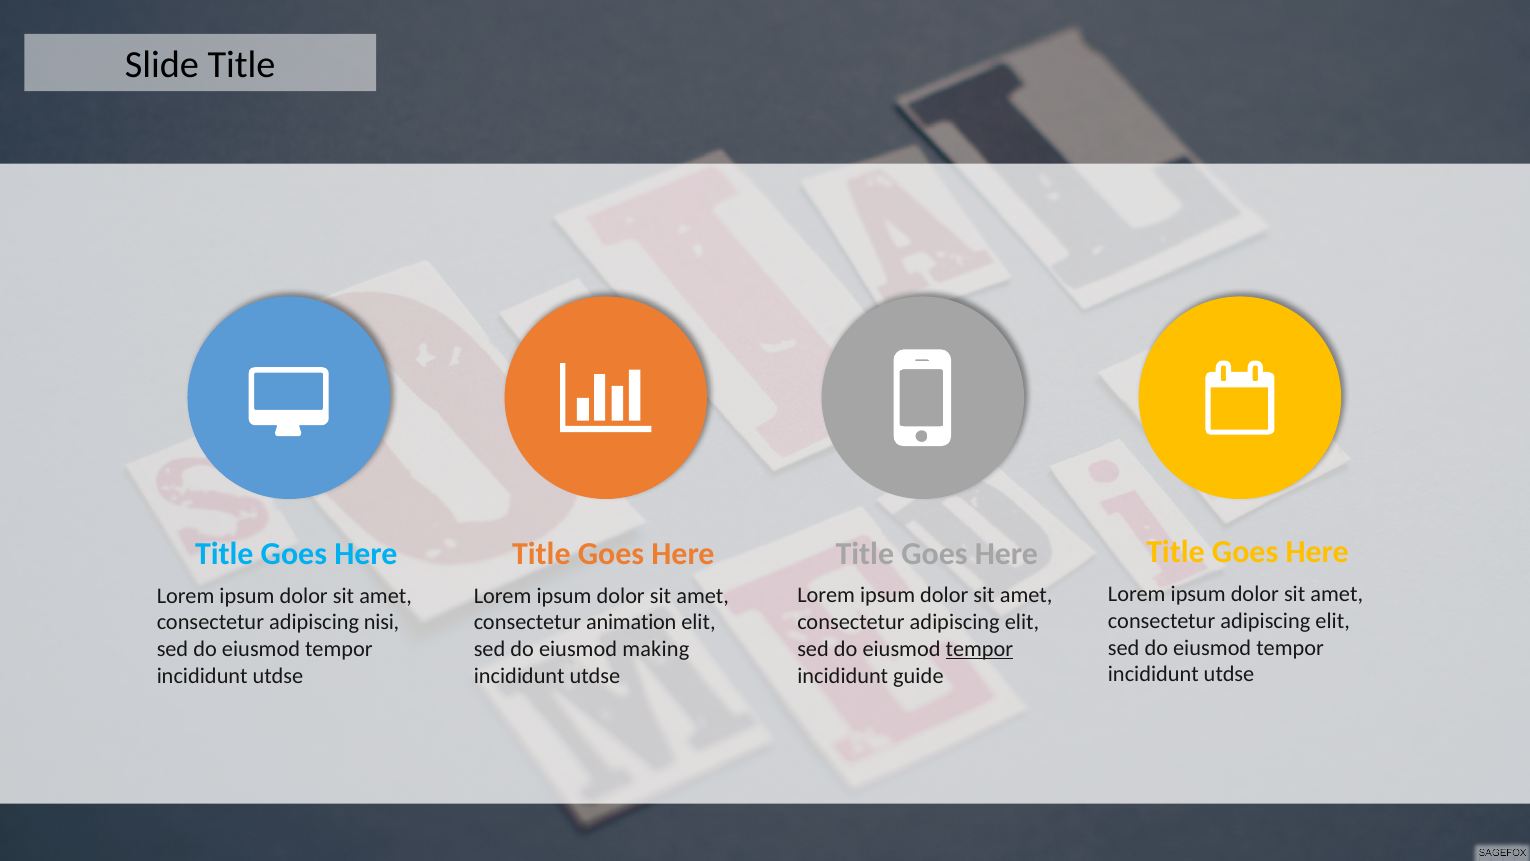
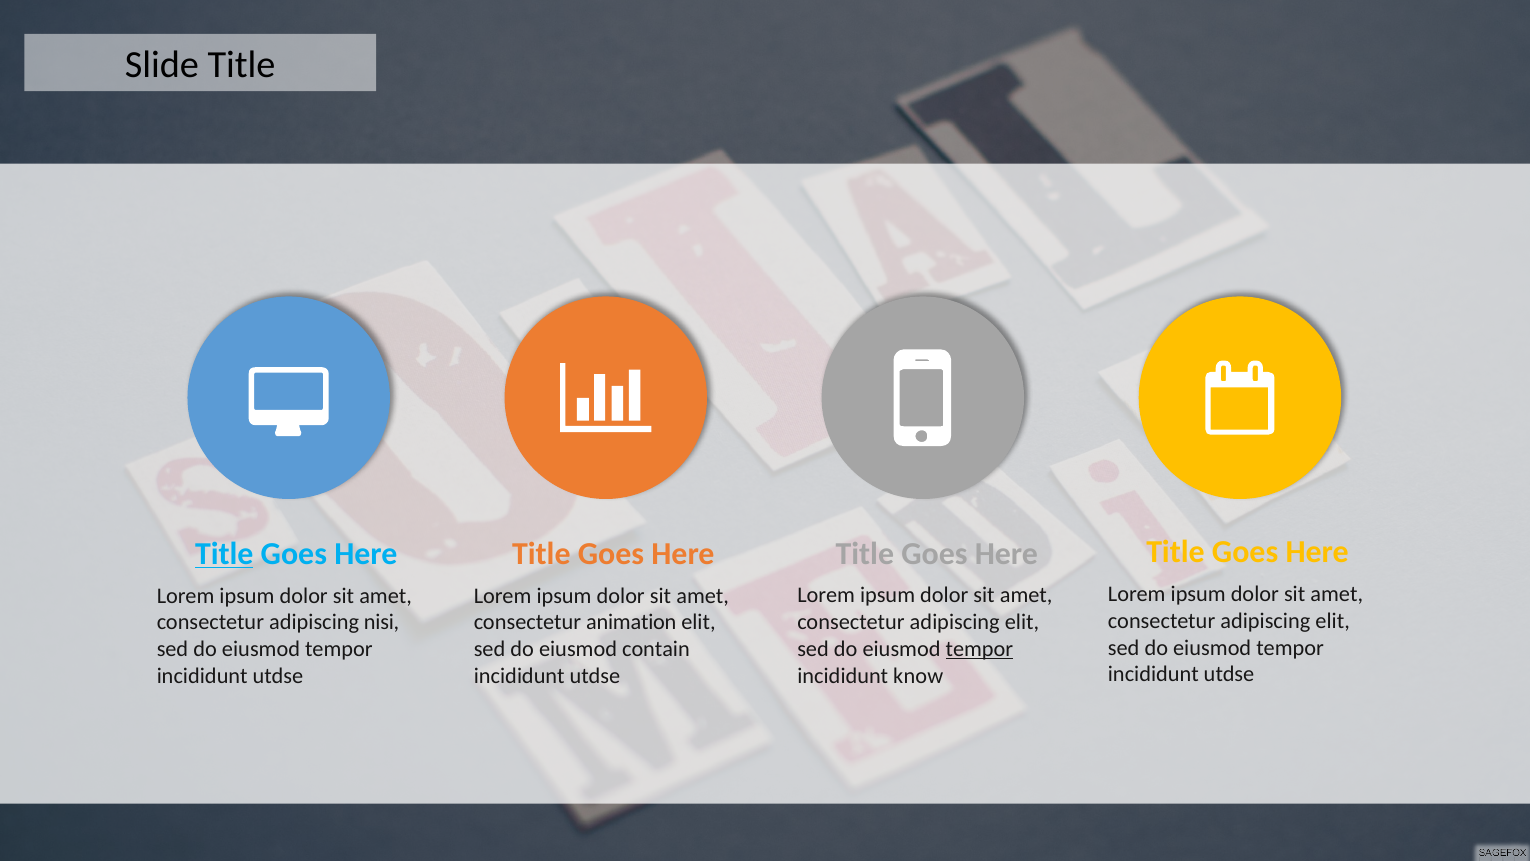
Title at (224, 554) underline: none -> present
making: making -> contain
guide: guide -> know
